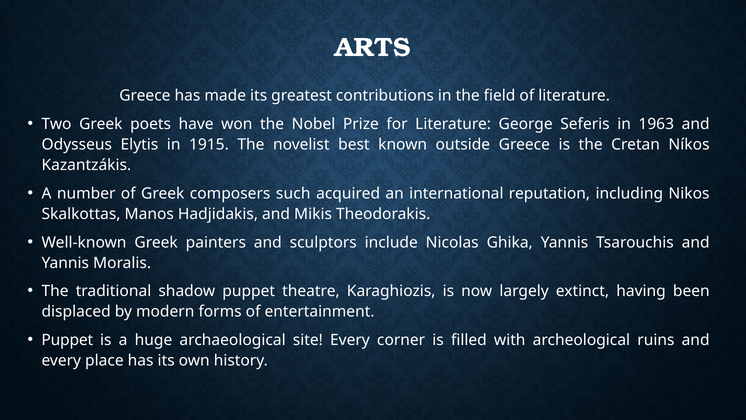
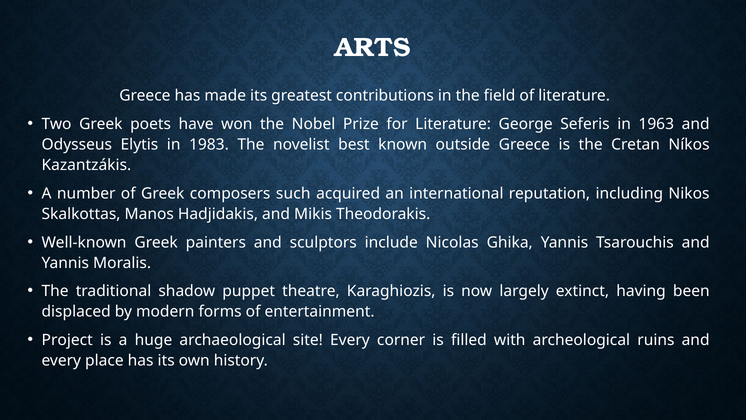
1915: 1915 -> 1983
Puppet at (67, 340): Puppet -> Project
